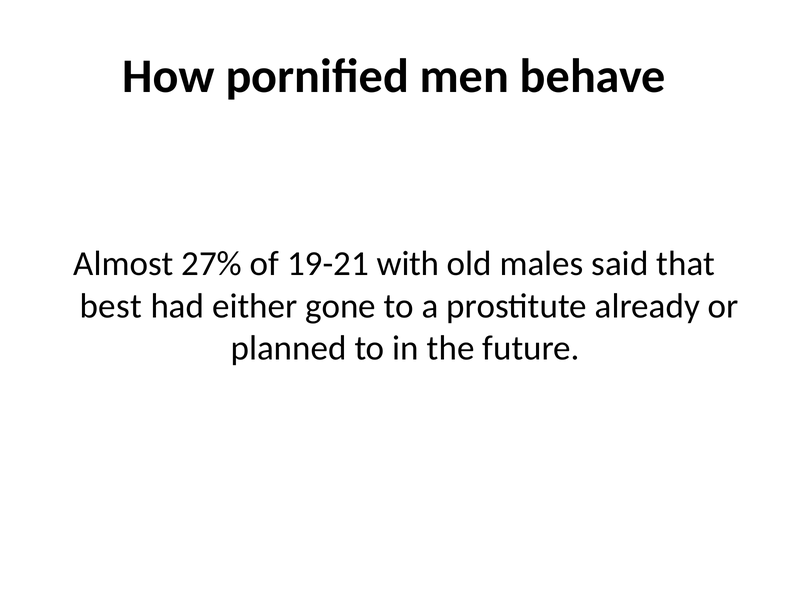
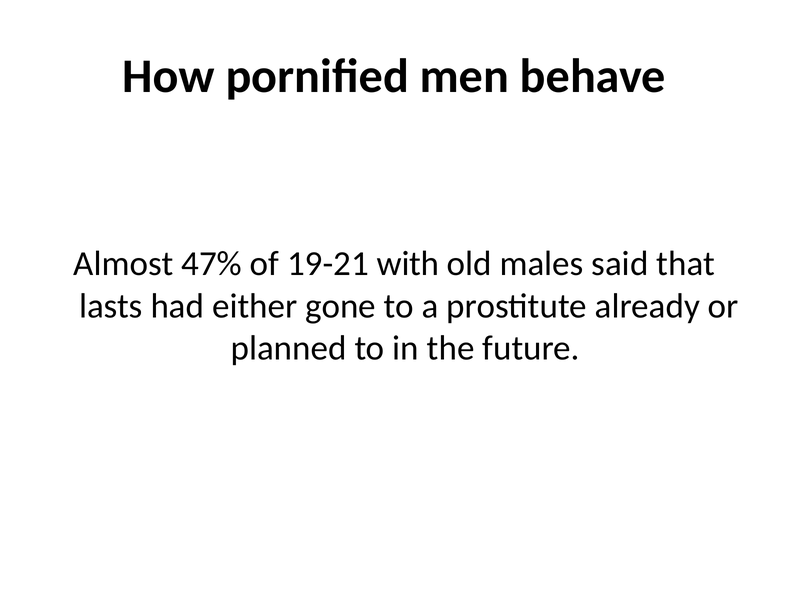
27%: 27% -> 47%
best: best -> lasts
